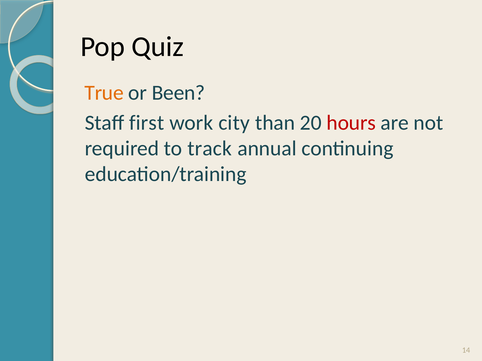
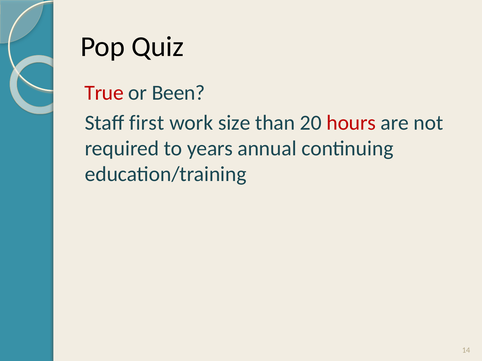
True colour: orange -> red
city: city -> size
track: track -> years
